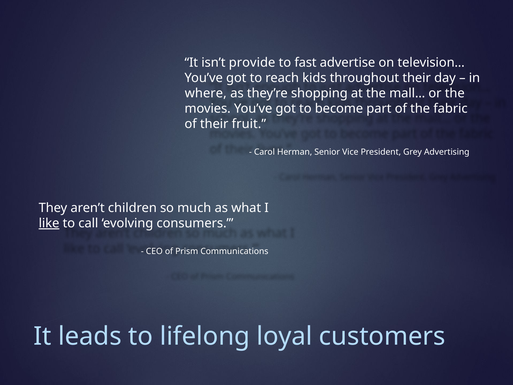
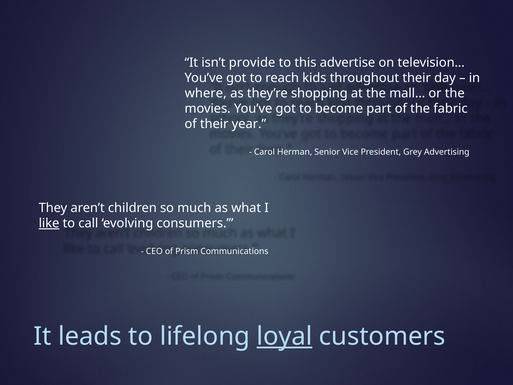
fast: fast -> this
fruit: fruit -> year
loyal underline: none -> present
